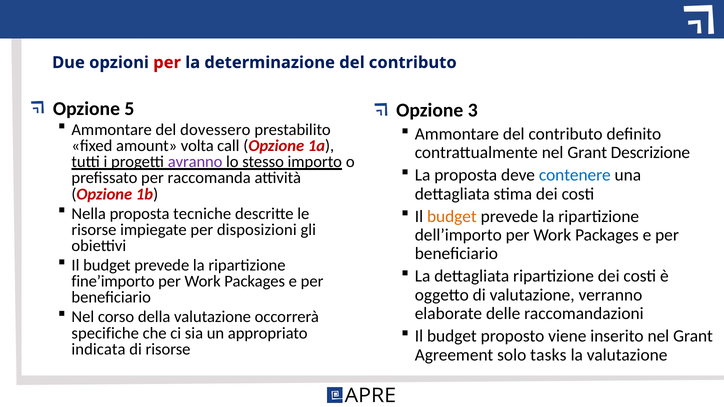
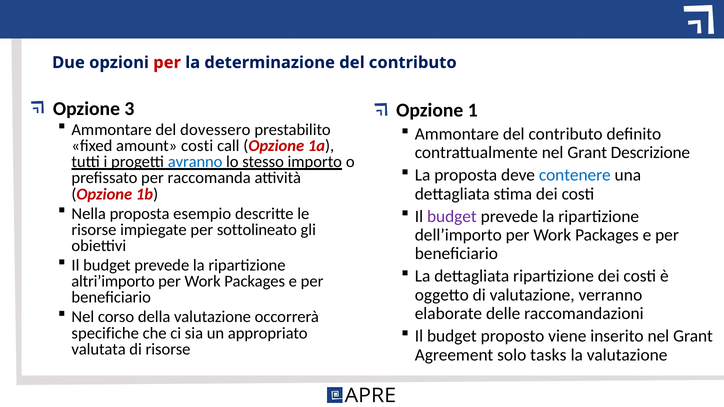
5: 5 -> 3
3: 3 -> 1
amount volta: volta -> costi
avranno colour: purple -> blue
tecniche: tecniche -> esempio
budget at (452, 216) colour: orange -> purple
disposizioni: disposizioni -> sottolineato
fine’importo: fine’importo -> altri’importo
indicata: indicata -> valutata
